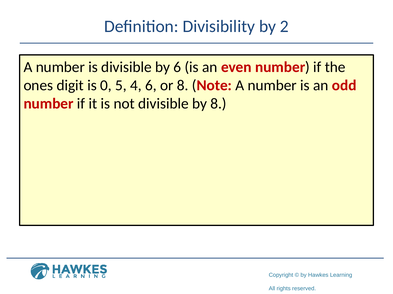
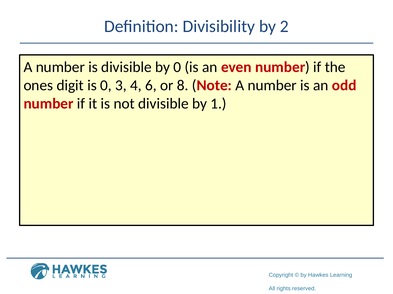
by 6: 6 -> 0
5: 5 -> 3
by 8: 8 -> 1
